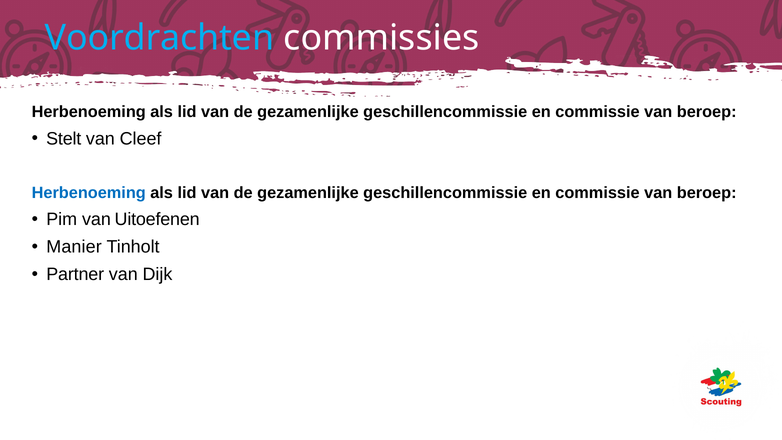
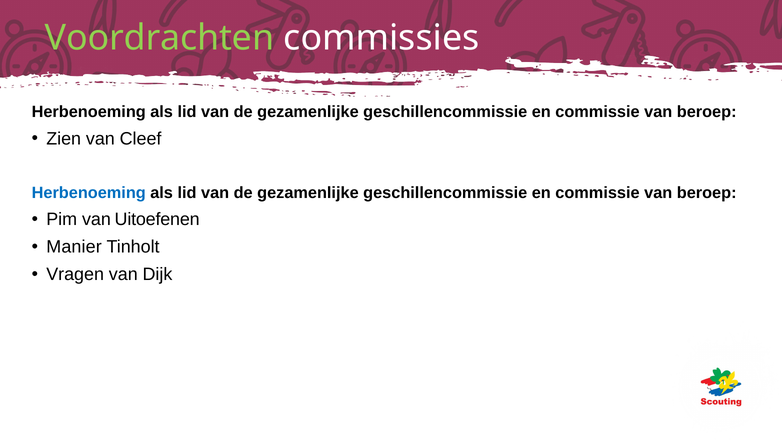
Voordrachten colour: light blue -> light green
Stelt: Stelt -> Zien
Partner: Partner -> Vragen
